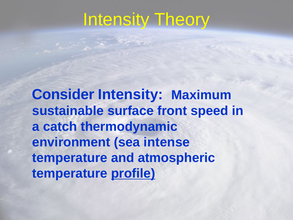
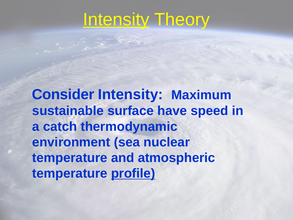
Intensity at (116, 20) underline: none -> present
front: front -> have
intense: intense -> nuclear
